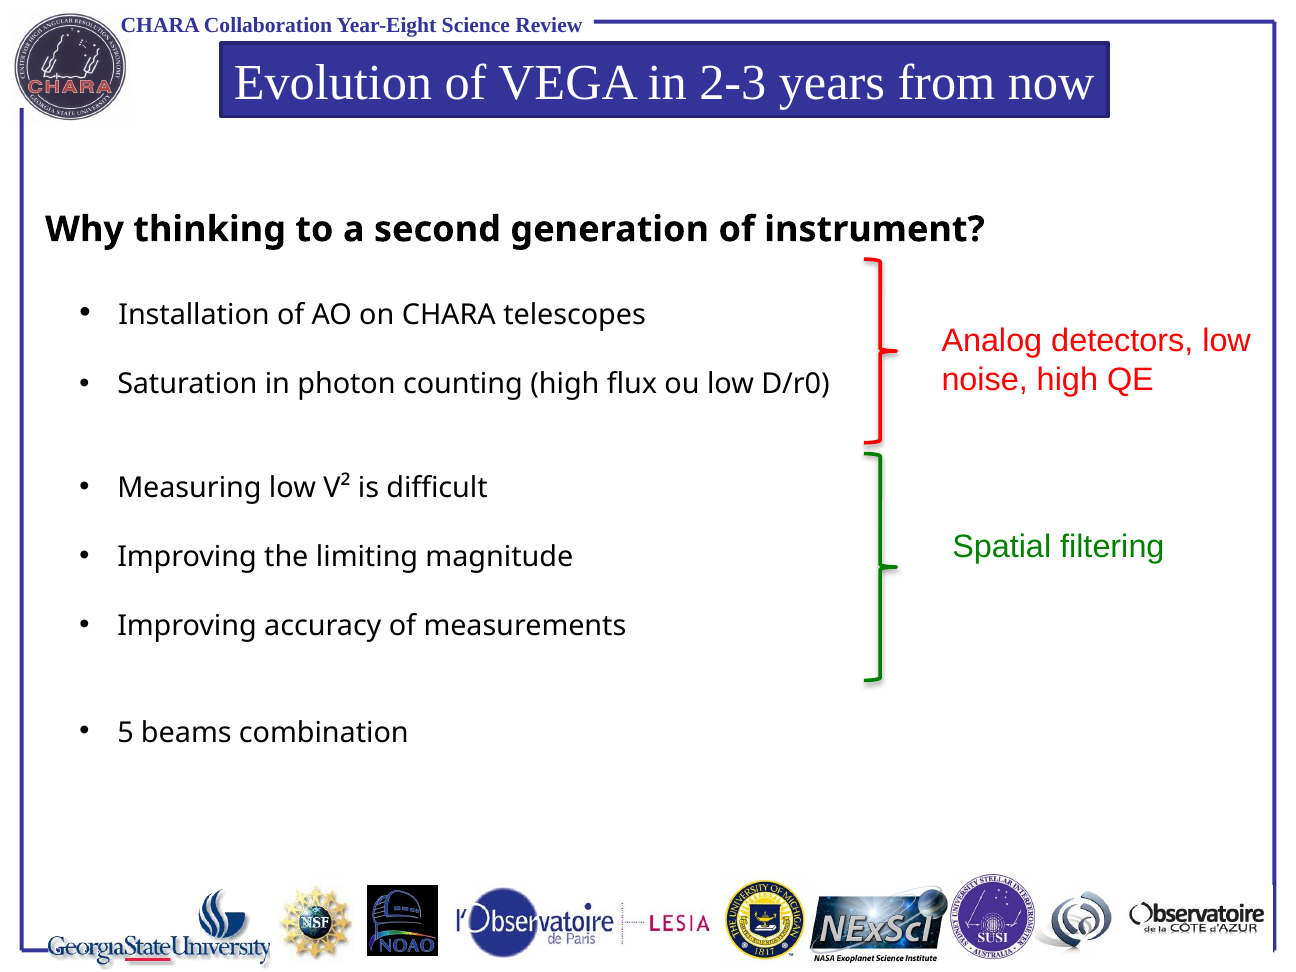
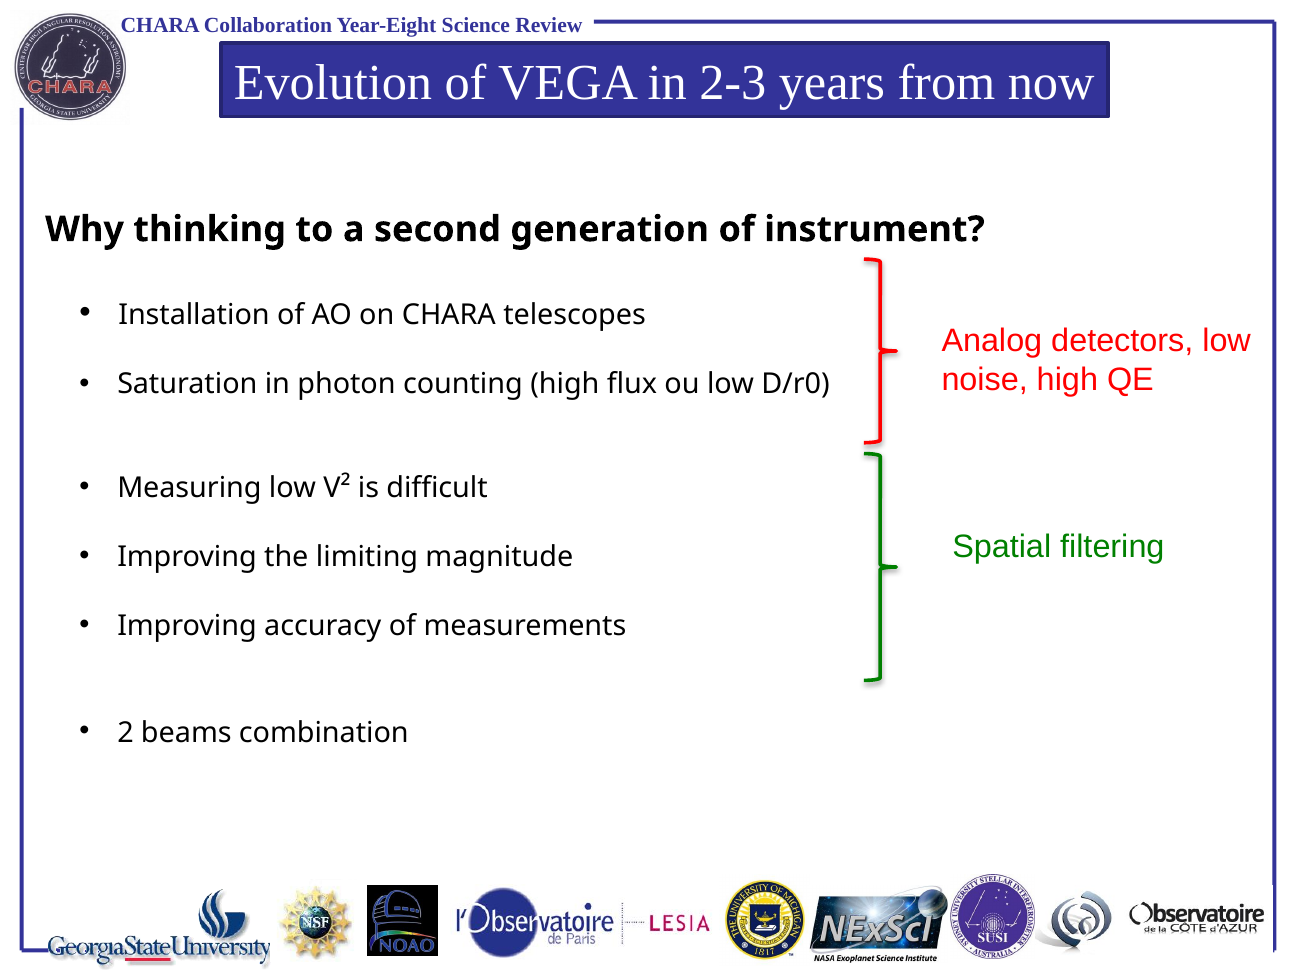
5: 5 -> 2
